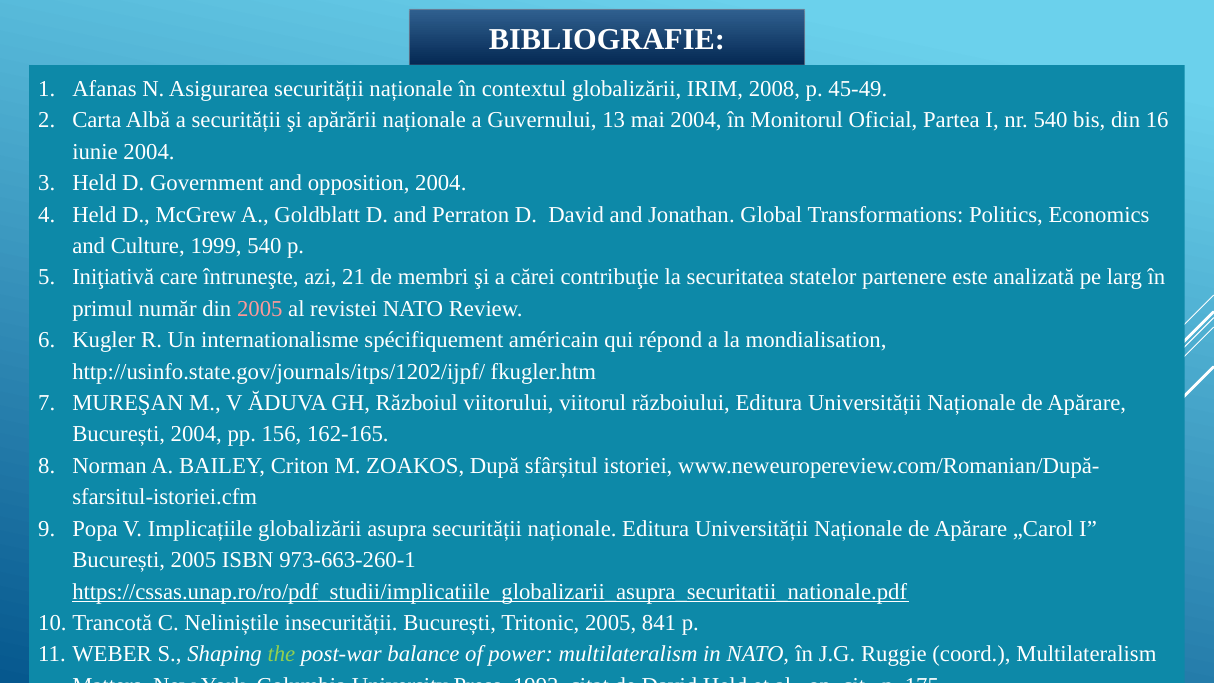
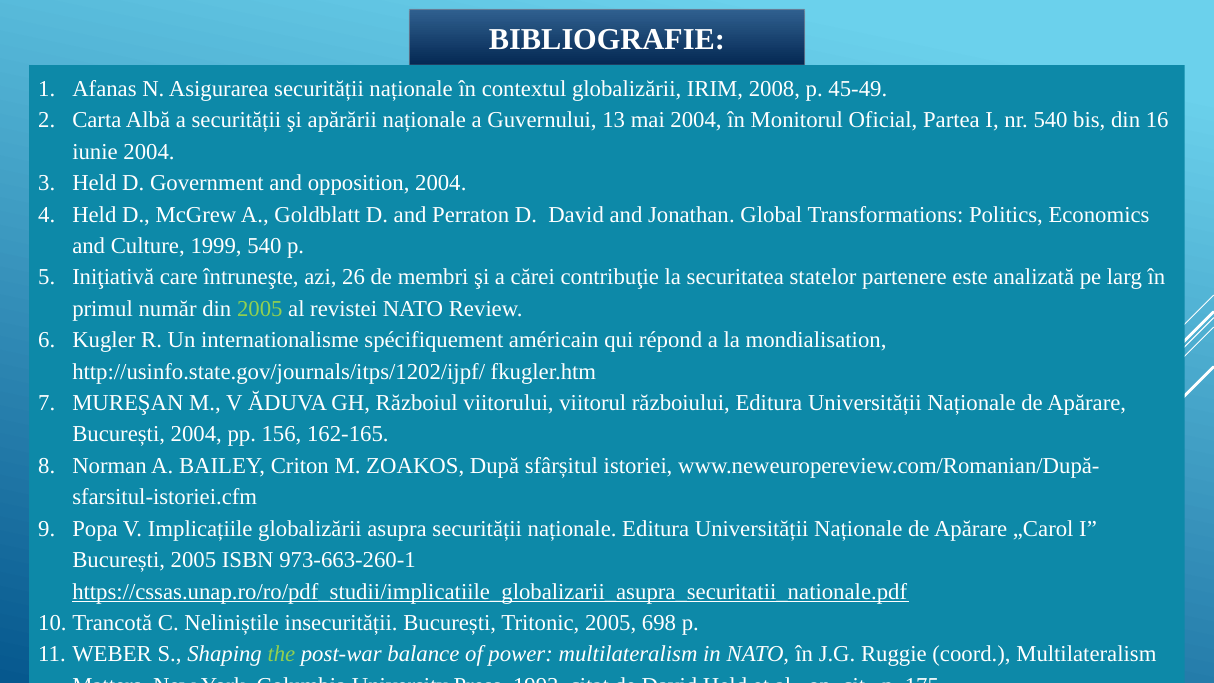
21: 21 -> 26
2005 at (260, 309) colour: pink -> light green
841: 841 -> 698
